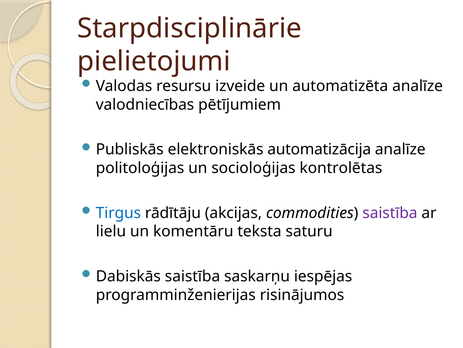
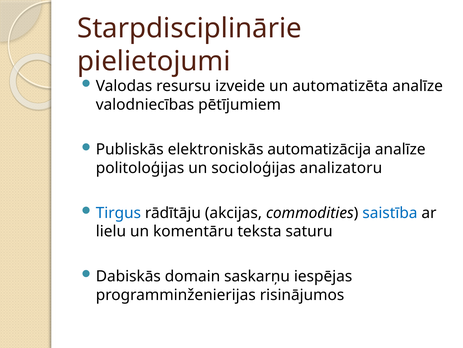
kontrolētas: kontrolētas -> analizatoru
saistība at (390, 213) colour: purple -> blue
Dabiskās saistība: saistība -> domain
